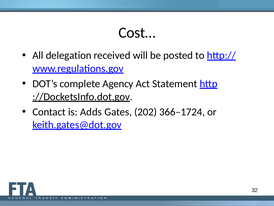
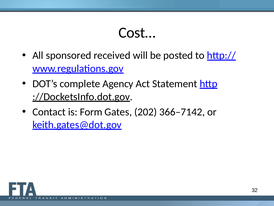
delegation: delegation -> sponsored
Adds: Adds -> Form
366–1724: 366–1724 -> 366–7142
